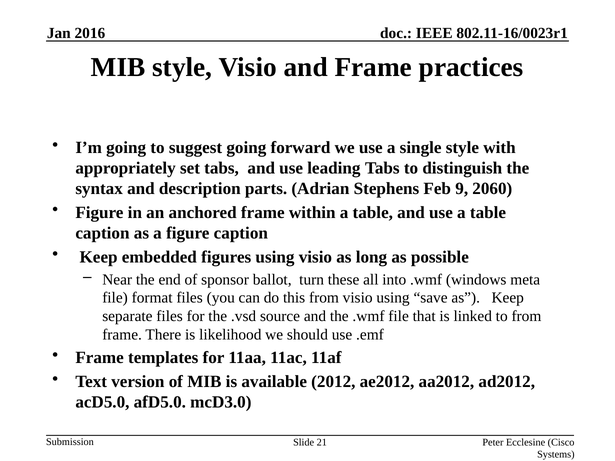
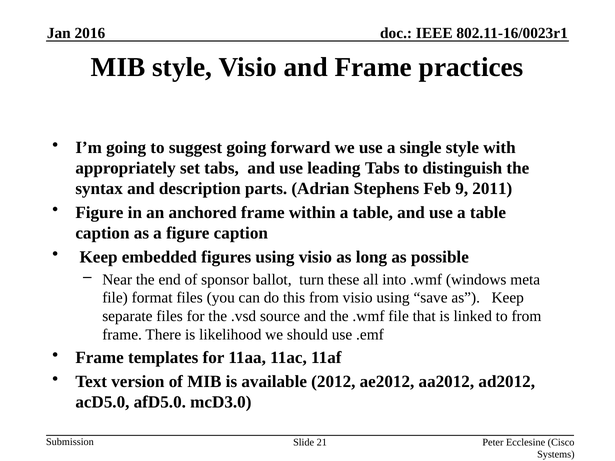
2060: 2060 -> 2011
